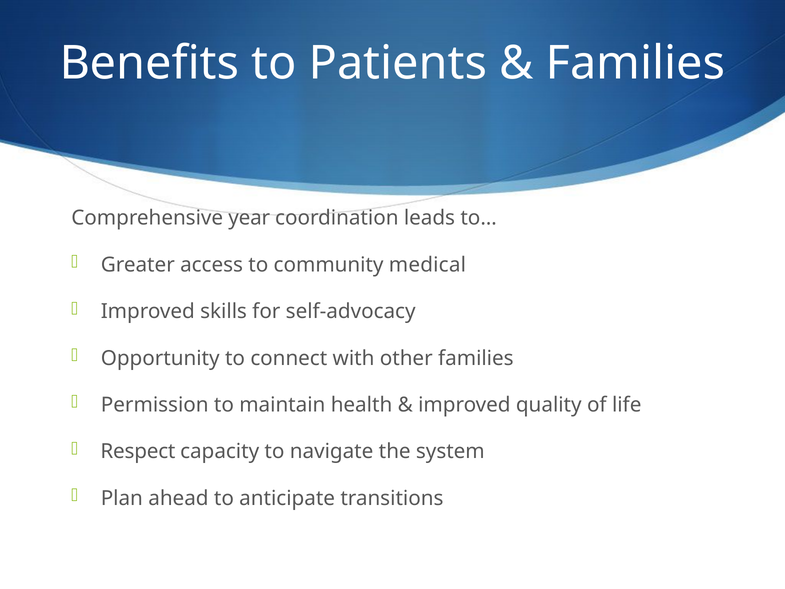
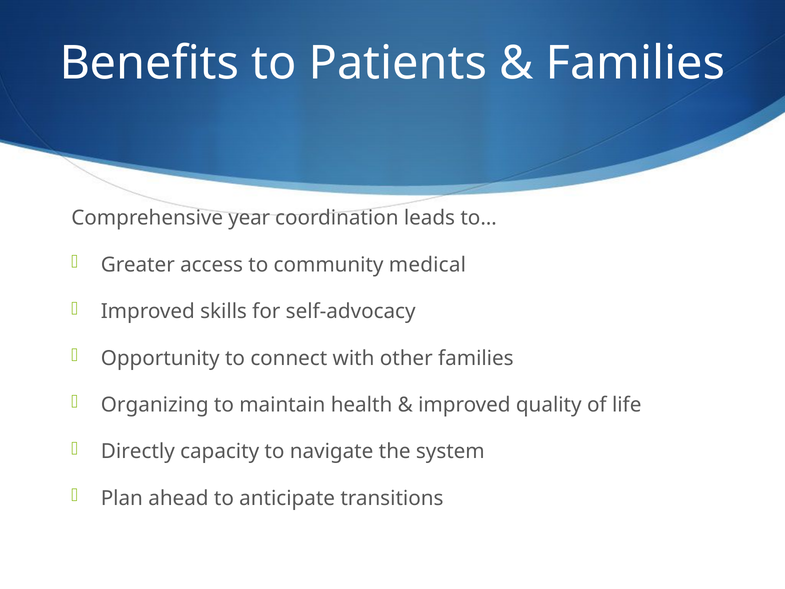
Permission: Permission -> Organizing
Respect: Respect -> Directly
